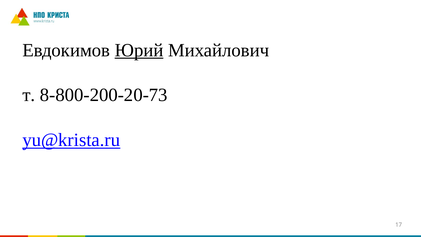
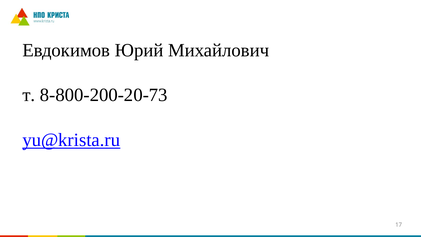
Юрий underline: present -> none
